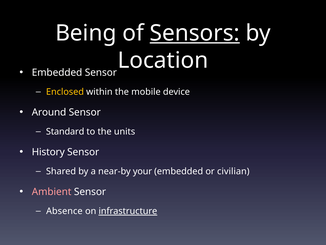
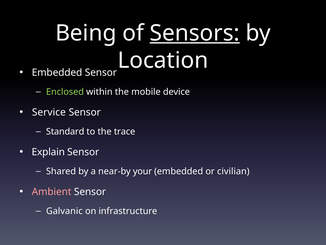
Enclosed colour: yellow -> light green
Around: Around -> Service
units: units -> trace
History: History -> Explain
Absence: Absence -> Galvanic
infrastructure underline: present -> none
